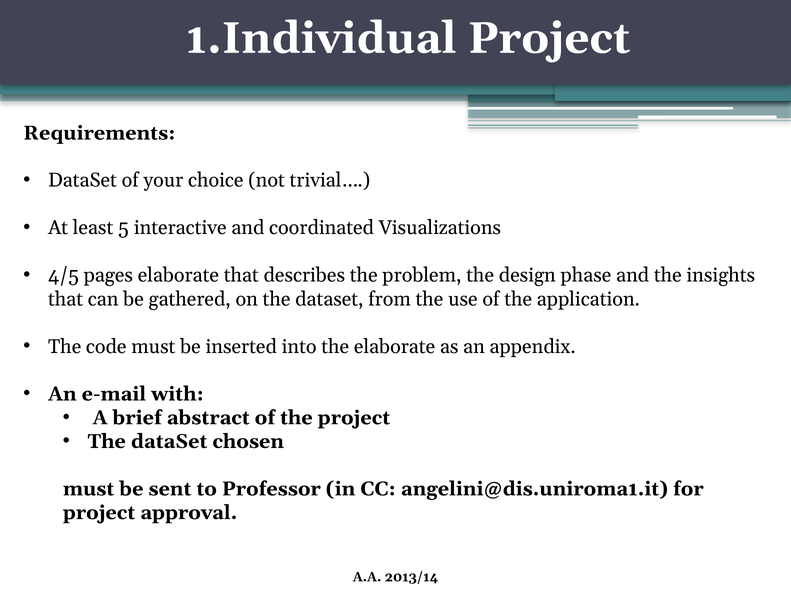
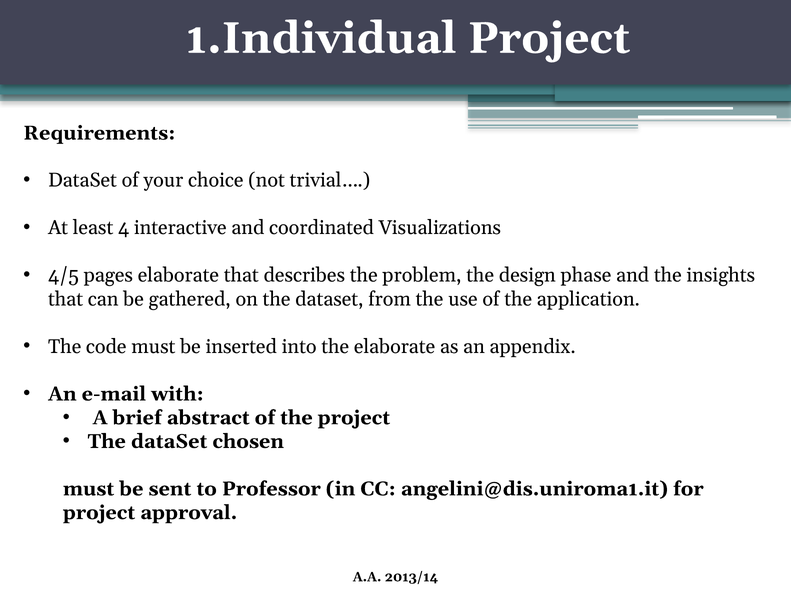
5: 5 -> 4
